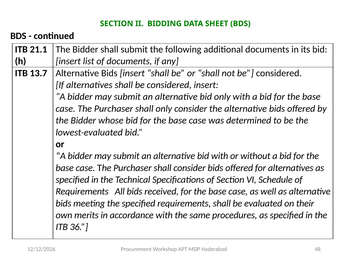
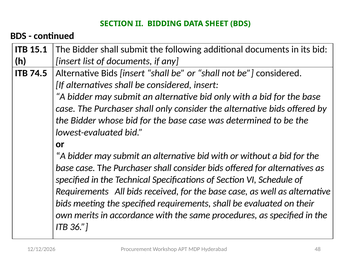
21.1: 21.1 -> 15.1
13.7: 13.7 -> 74.5
